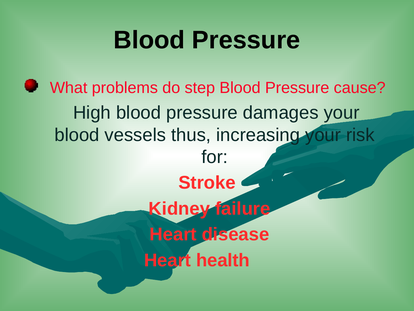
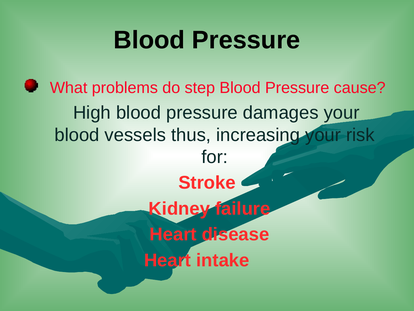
health: health -> intake
